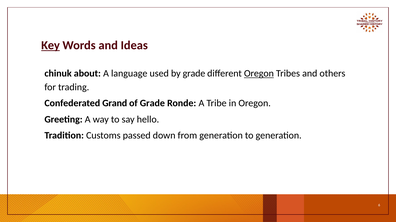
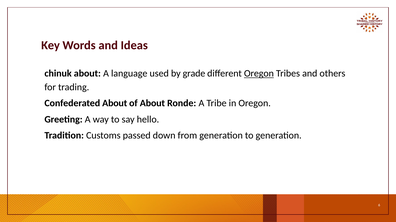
Key underline: present -> none
Confederated Grand: Grand -> About
of Grade: Grade -> About
